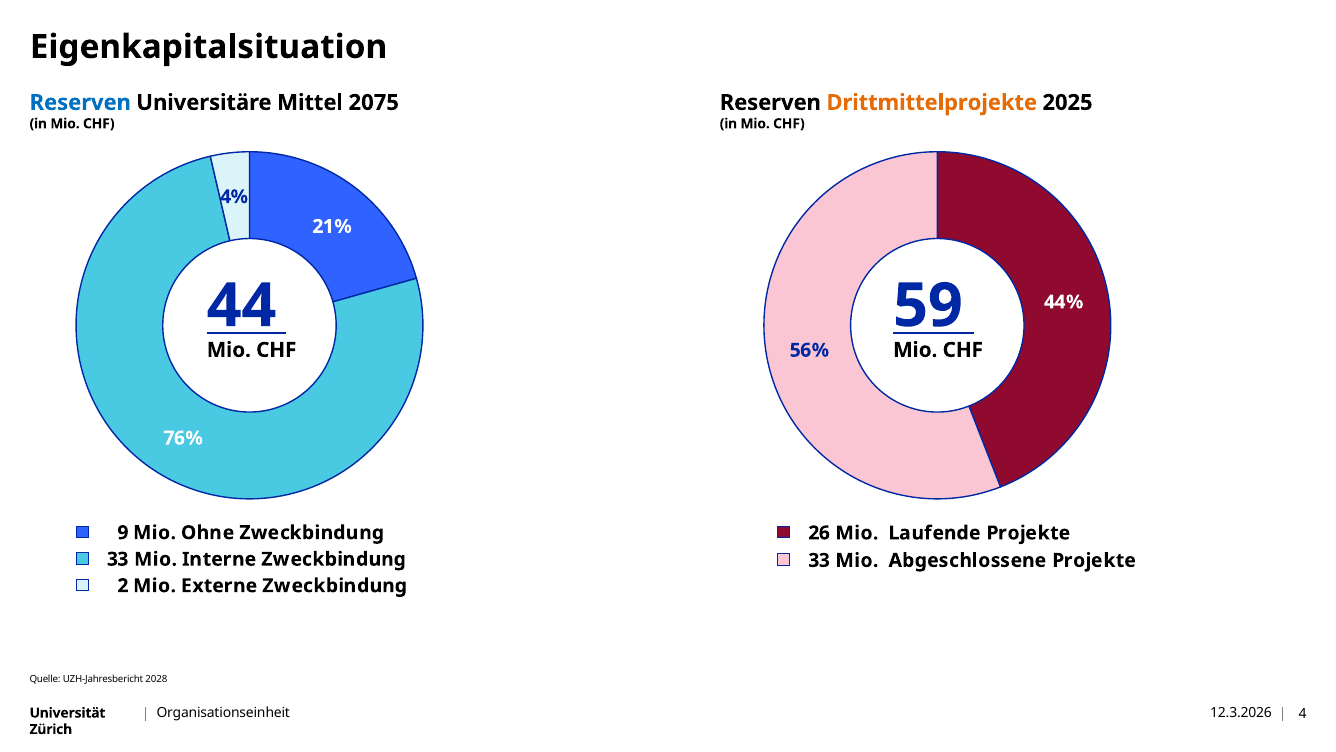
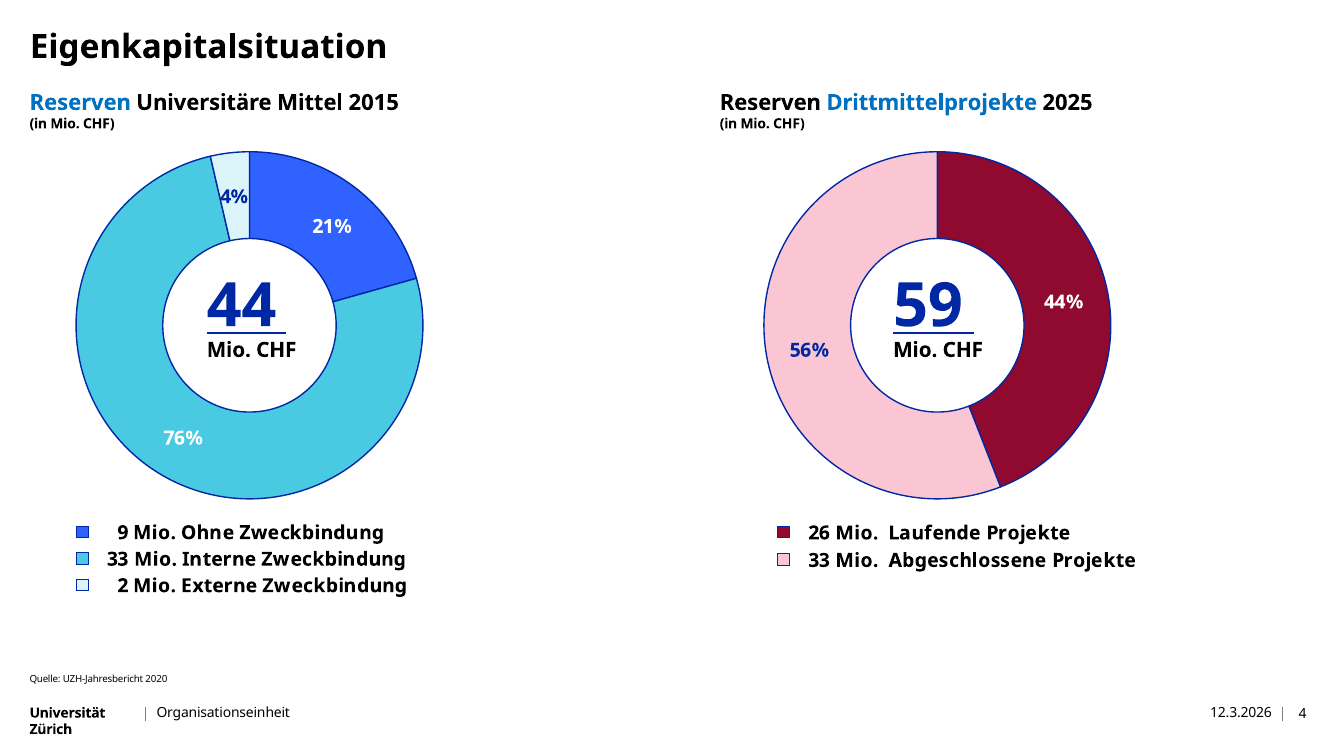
2075: 2075 -> 2015
Drittmittelprojekte colour: orange -> blue
2028: 2028 -> 2020
